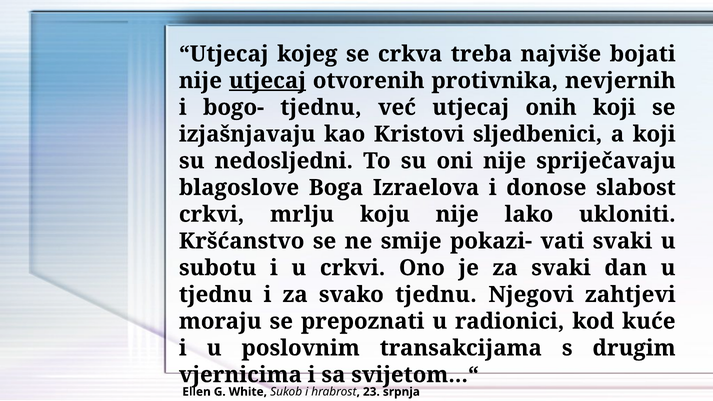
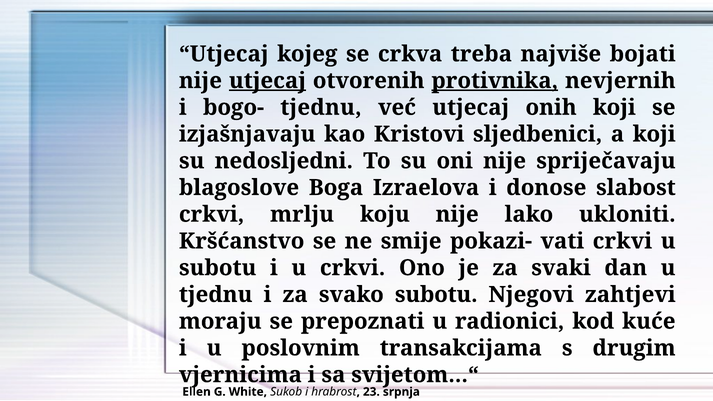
protivnika underline: none -> present
vati svaki: svaki -> crkvi
svako tjednu: tjednu -> subotu
